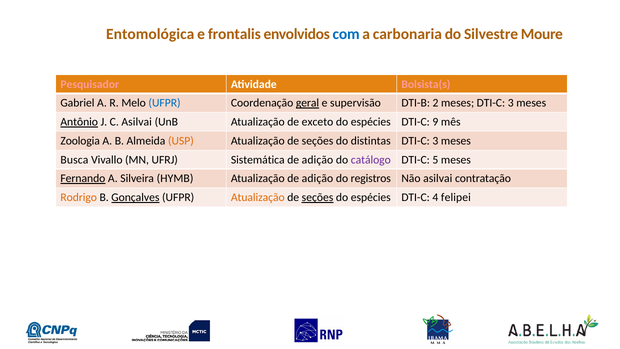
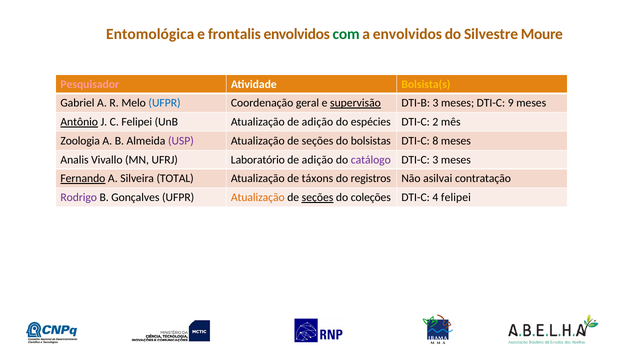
com colour: blue -> green
a carbonaria: carbonaria -> envolvidos
Bolsista(s colour: pink -> yellow
geral underline: present -> none
supervisão underline: none -> present
DTI-B 2: 2 -> 3
meses DTI-C 3: 3 -> 9
C Asilvai: Asilvai -> Felipei
Atualização de exceto: exceto -> adição
9: 9 -> 2
USP colour: orange -> purple
distintas: distintas -> bolsistas
3 at (435, 141): 3 -> 8
Busca: Busca -> Analis
Sistemática: Sistemática -> Laboratório
DTI-C 5: 5 -> 3
HYMB: HYMB -> TOTAL
Atualização de adição: adição -> táxons
Rodrigo colour: orange -> purple
Gonçalves underline: present -> none
espécies at (371, 197): espécies -> coleções
